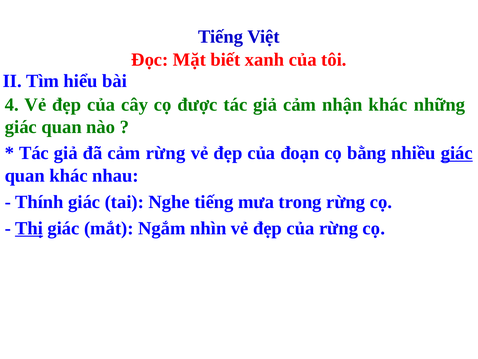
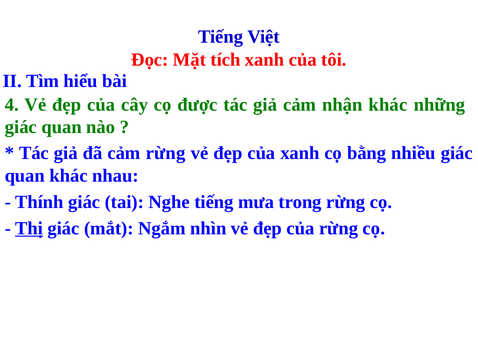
biết: biết -> tích
của đoạn: đoạn -> xanh
giác at (457, 153) underline: present -> none
